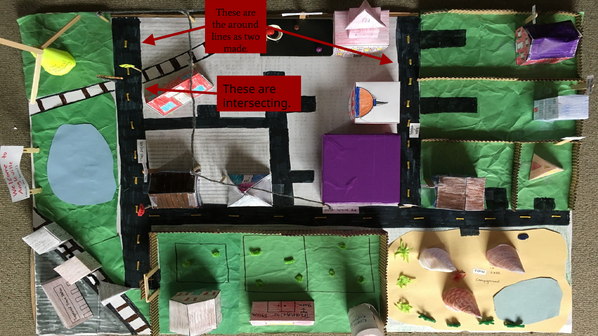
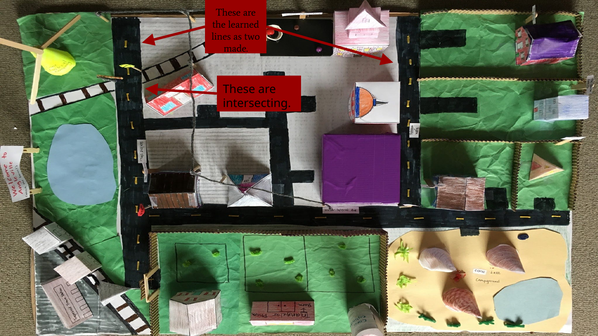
around: around -> learned
